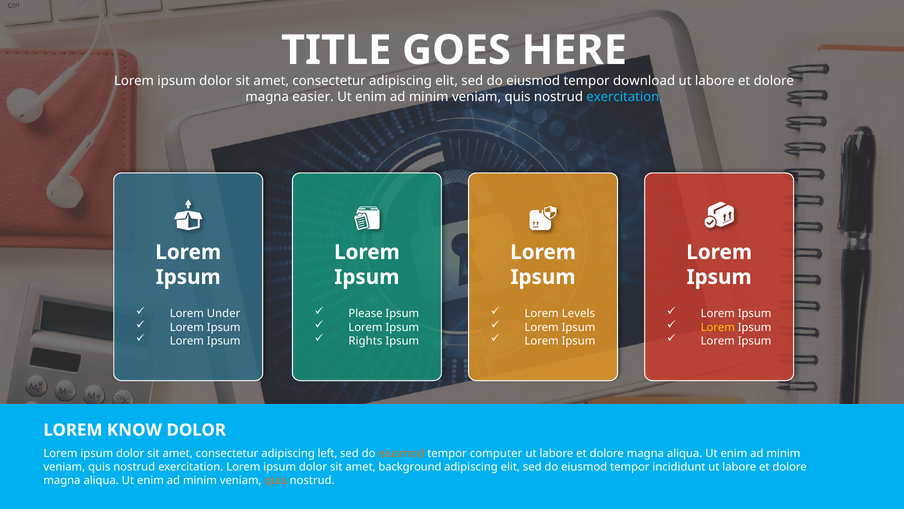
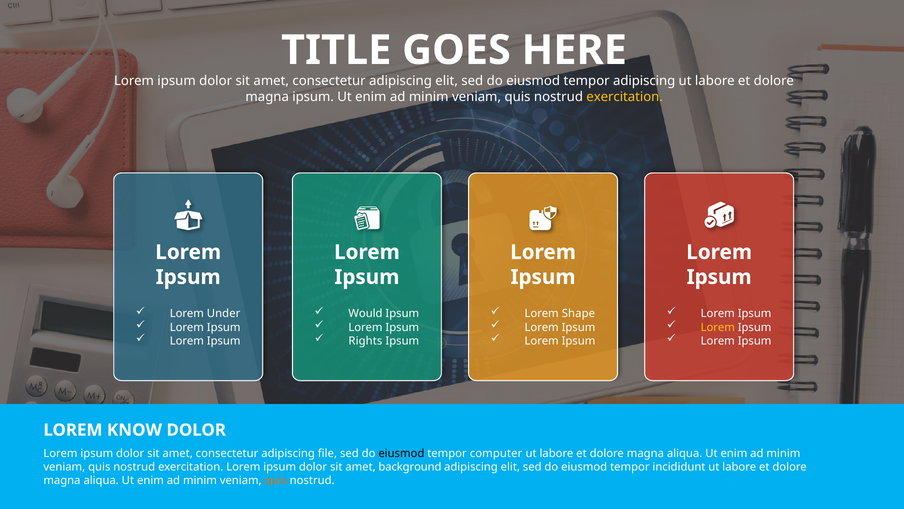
download at (644, 81): download -> adipiscing
magna easier: easier -> ipsum
exercitation at (625, 97) colour: light blue -> yellow
Please: Please -> Would
Levels: Levels -> Shape
left: left -> file
eiusmod at (401, 453) colour: orange -> black
